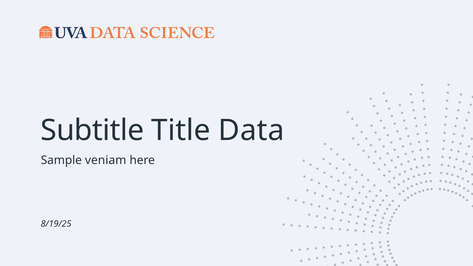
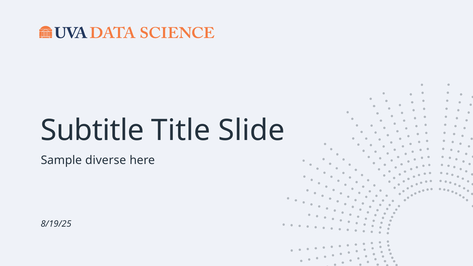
Data: Data -> Slide
veniam: veniam -> diverse
